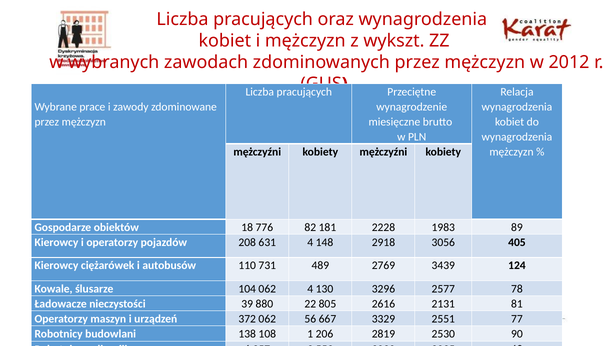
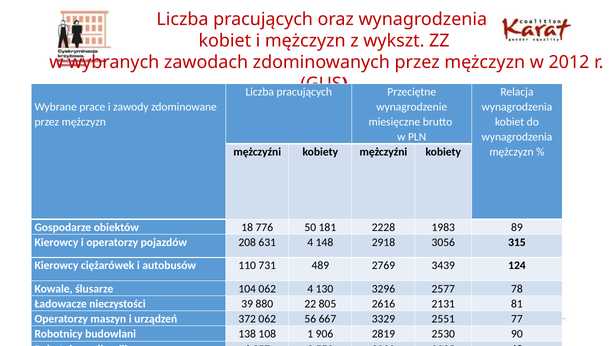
82: 82 -> 50
405: 405 -> 315
206: 206 -> 906
